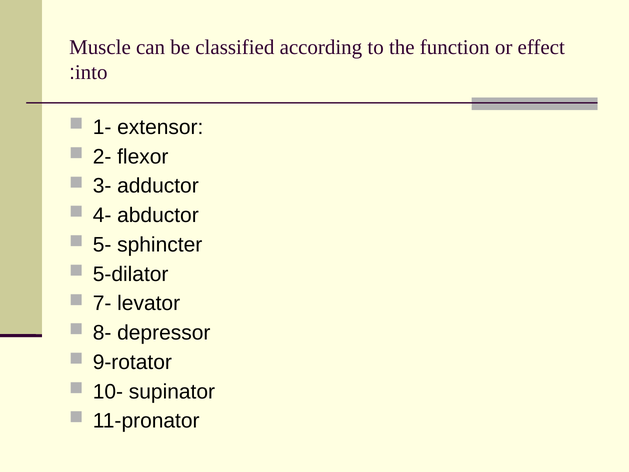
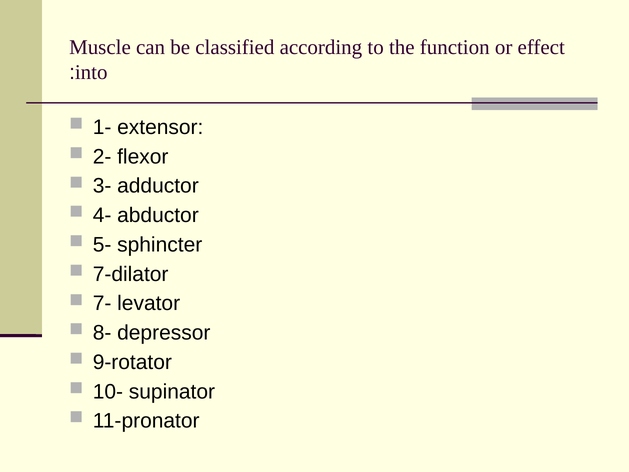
5-dilator: 5-dilator -> 7-dilator
